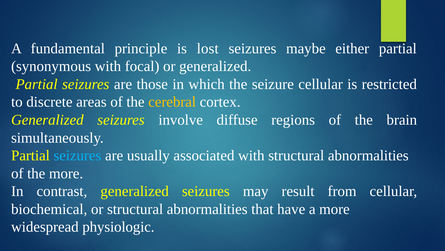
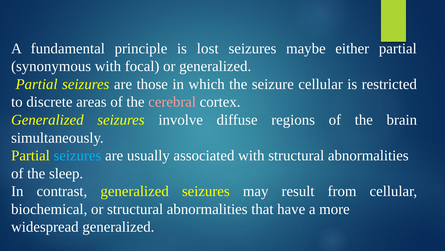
cerebral colour: yellow -> pink
the more: more -> sleep
widespread physiologic: physiologic -> generalized
